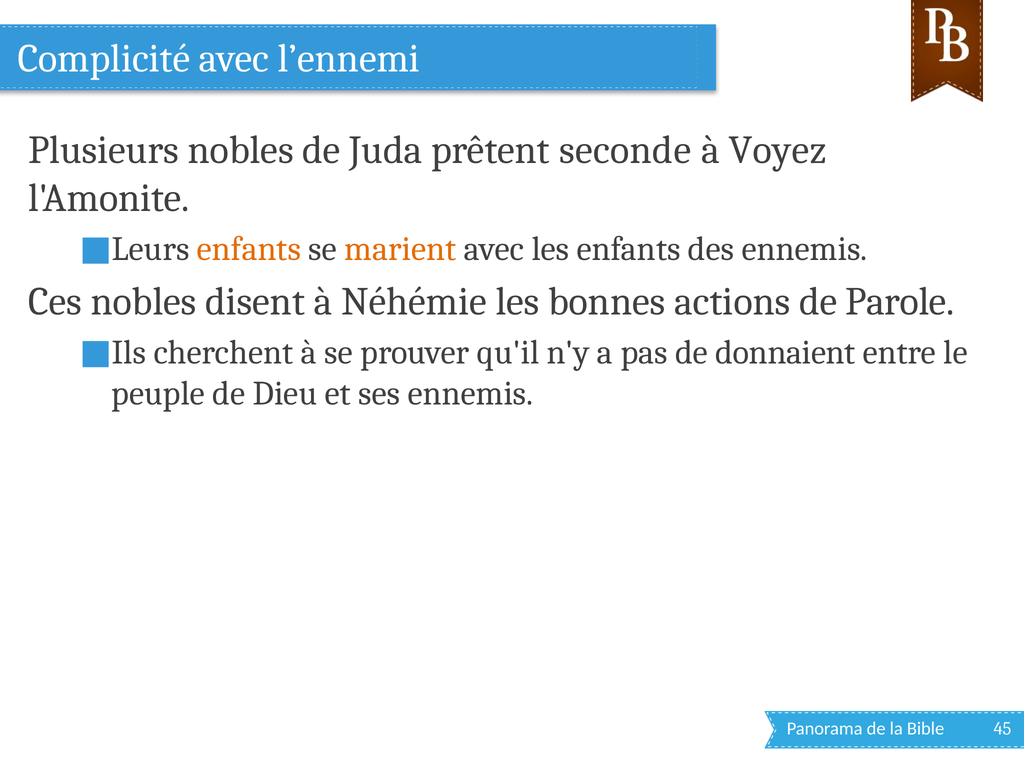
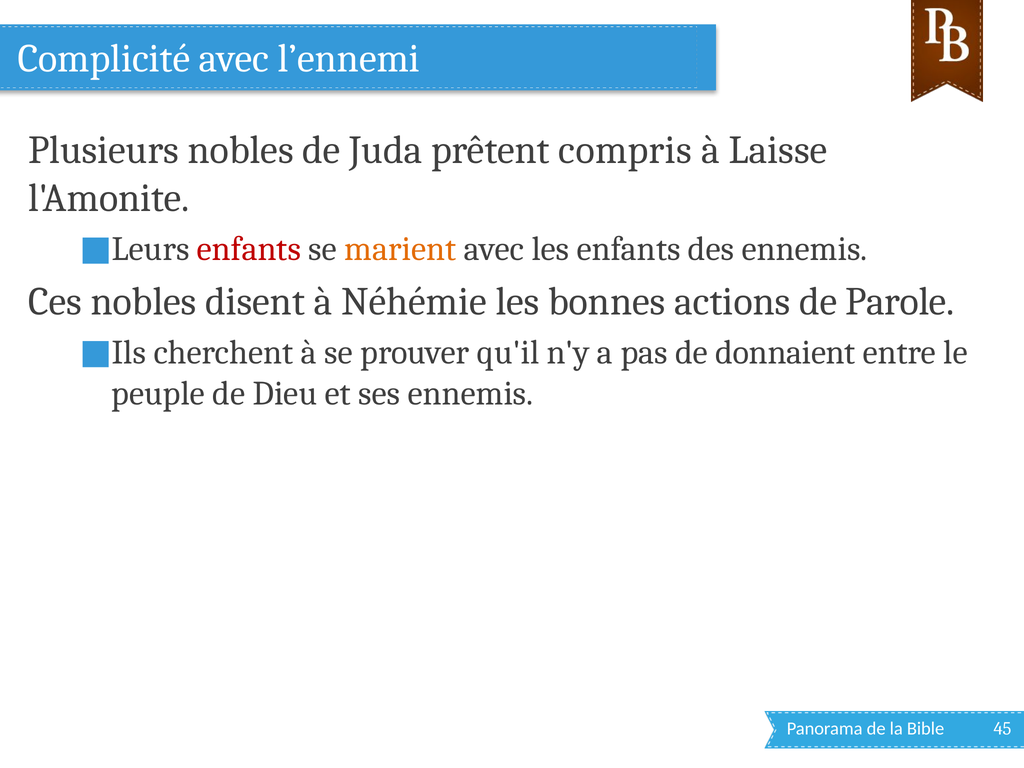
seconde: seconde -> compris
Voyez: Voyez -> Laisse
enfants at (249, 249) colour: orange -> red
